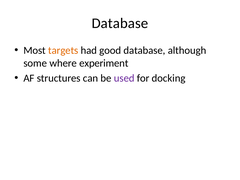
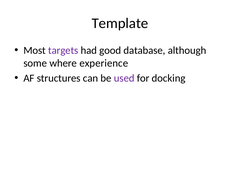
Database at (120, 23): Database -> Template
targets colour: orange -> purple
experiment: experiment -> experience
